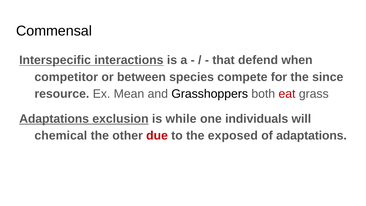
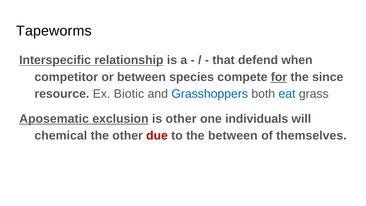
Commensal: Commensal -> Tapeworms
interactions: interactions -> relationship
for underline: none -> present
Mean: Mean -> Biotic
Grasshoppers colour: black -> blue
eat colour: red -> blue
Adaptations at (54, 119): Adaptations -> Aposematic
is while: while -> other
the exposed: exposed -> between
of adaptations: adaptations -> themselves
